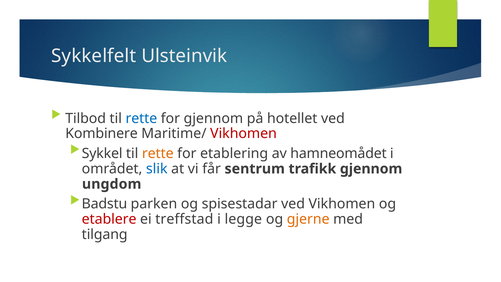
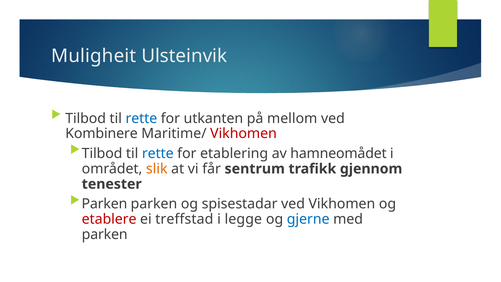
Sykkelfelt: Sykkelfelt -> Muligheit
for gjennom: gjennom -> utkanten
hotellet: hotellet -> mellom
Sykkel at (102, 153): Sykkel -> Tilbod
rette at (158, 153) colour: orange -> blue
slik colour: blue -> orange
ungdom: ungdom -> tenester
Badstu at (104, 204): Badstu -> Parken
gjerne colour: orange -> blue
tilgang at (105, 234): tilgang -> parken
